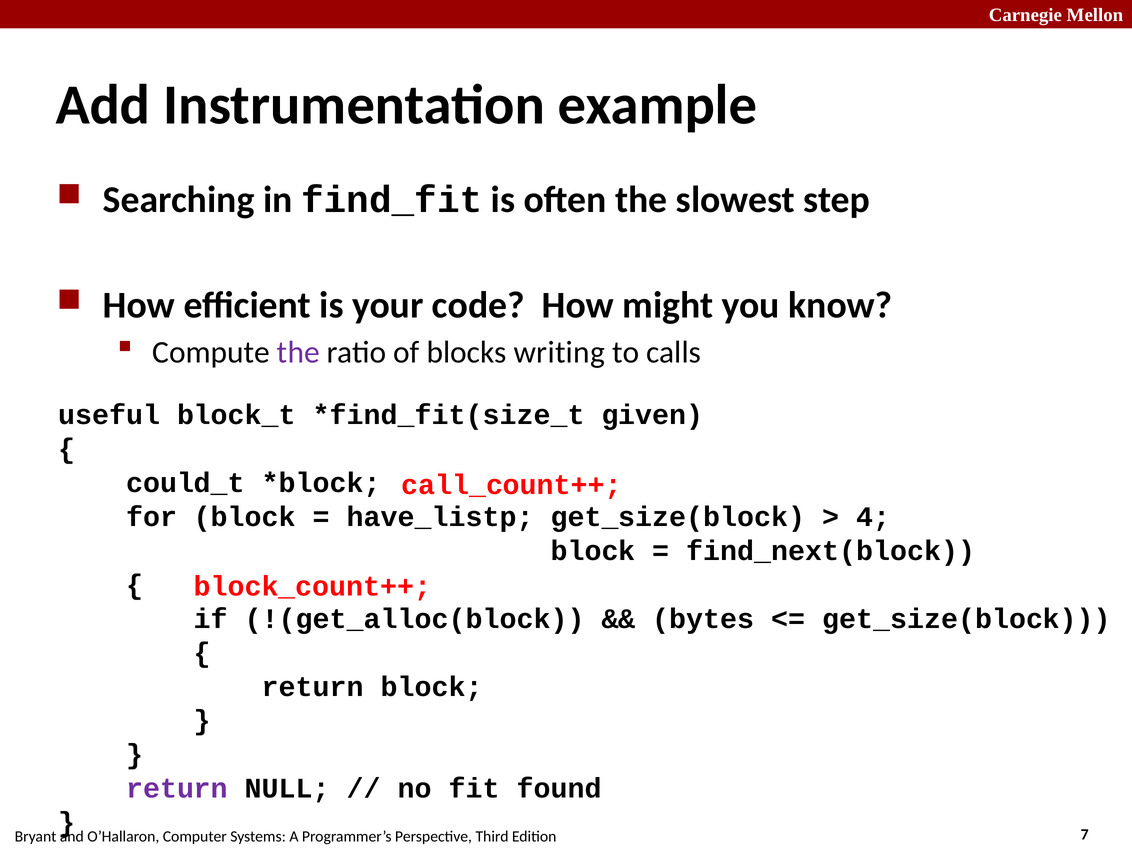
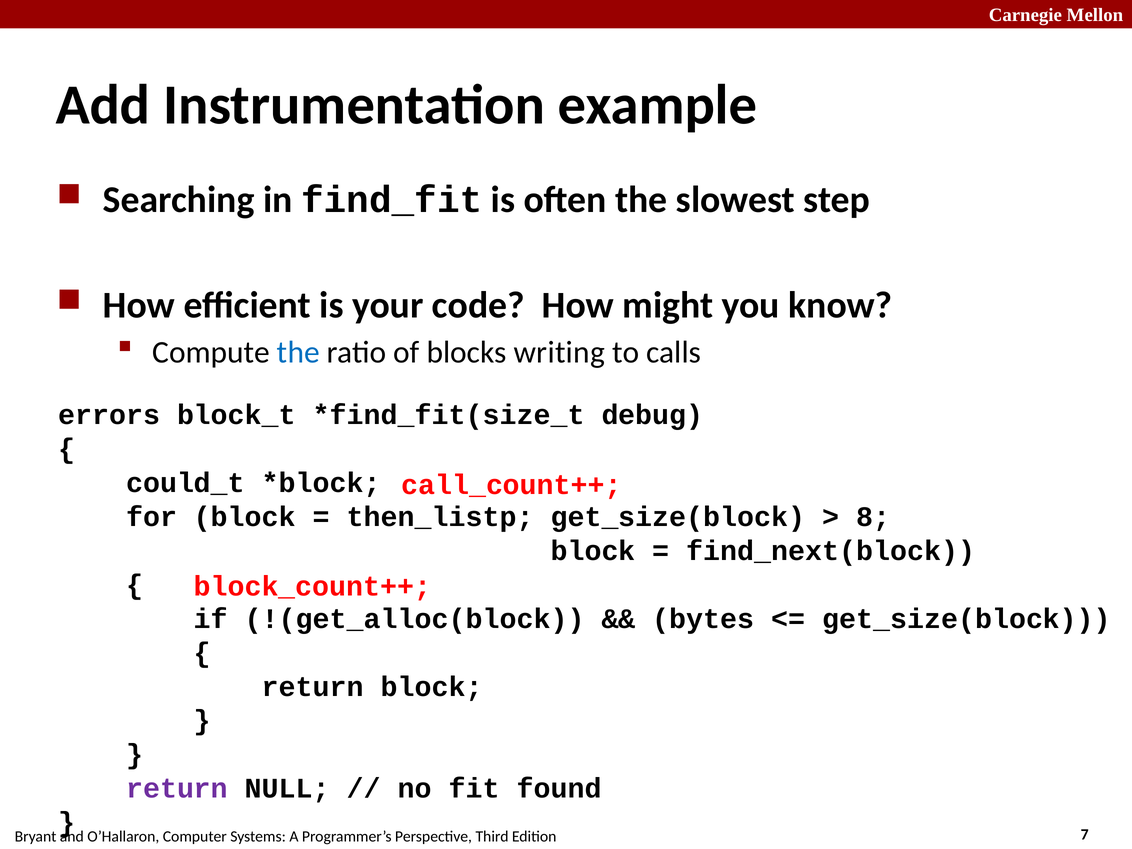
the at (298, 353) colour: purple -> blue
useful: useful -> errors
given: given -> debug
have_listp: have_listp -> then_listp
4: 4 -> 8
